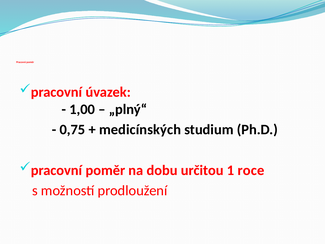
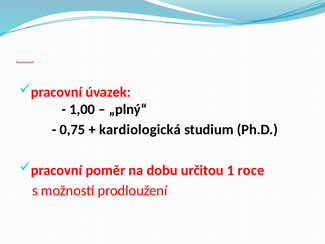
medicínských: medicínských -> kardiologická
